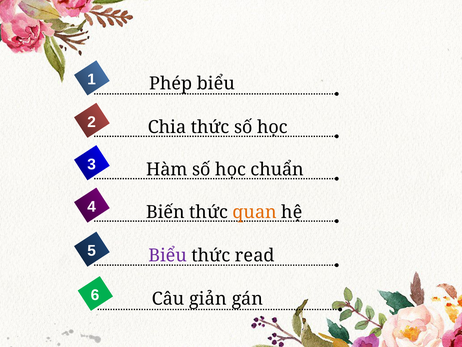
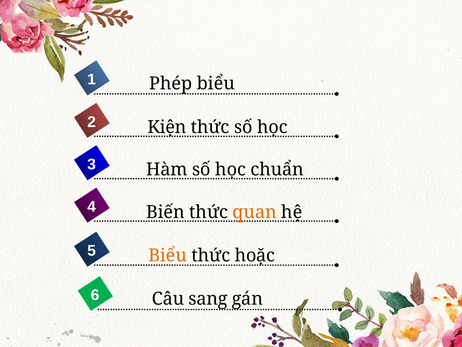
Chia: Chia -> Kiện
Biểu at (168, 255) colour: purple -> orange
read: read -> hoặc
giản: giản -> sang
